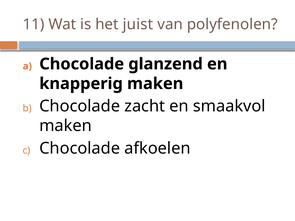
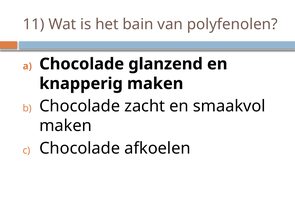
juist: juist -> bain
